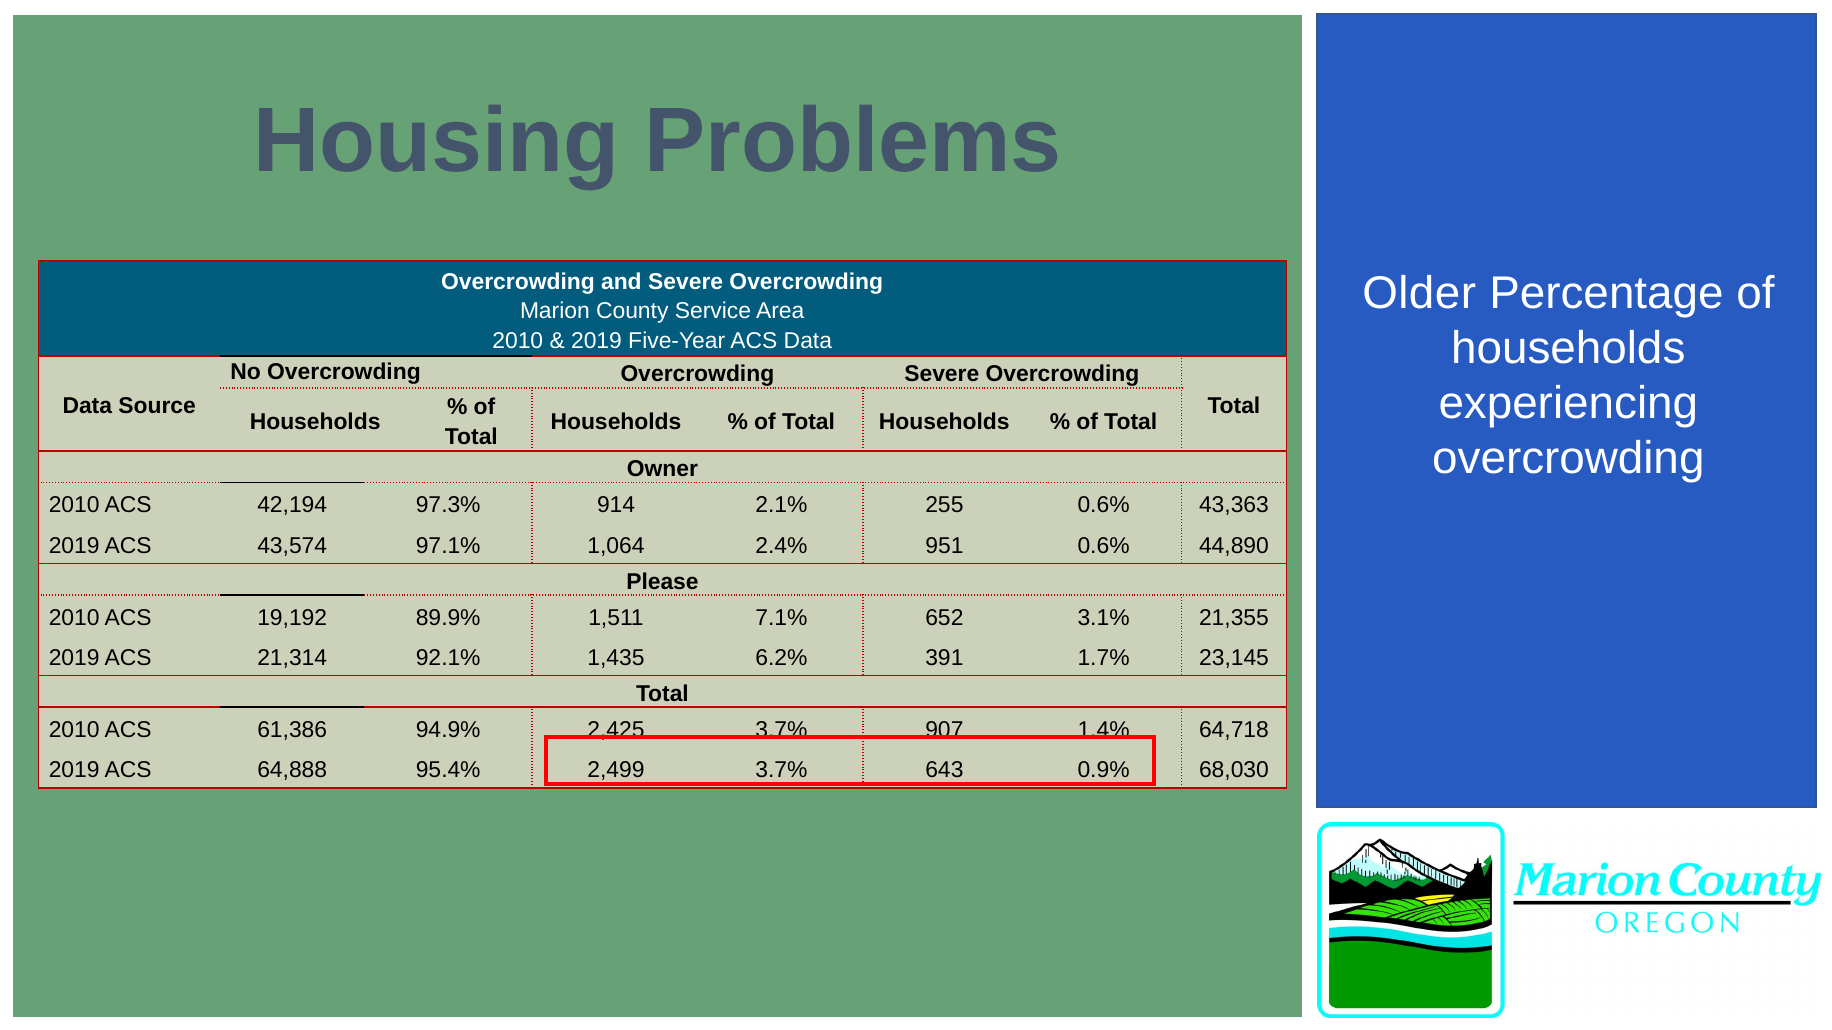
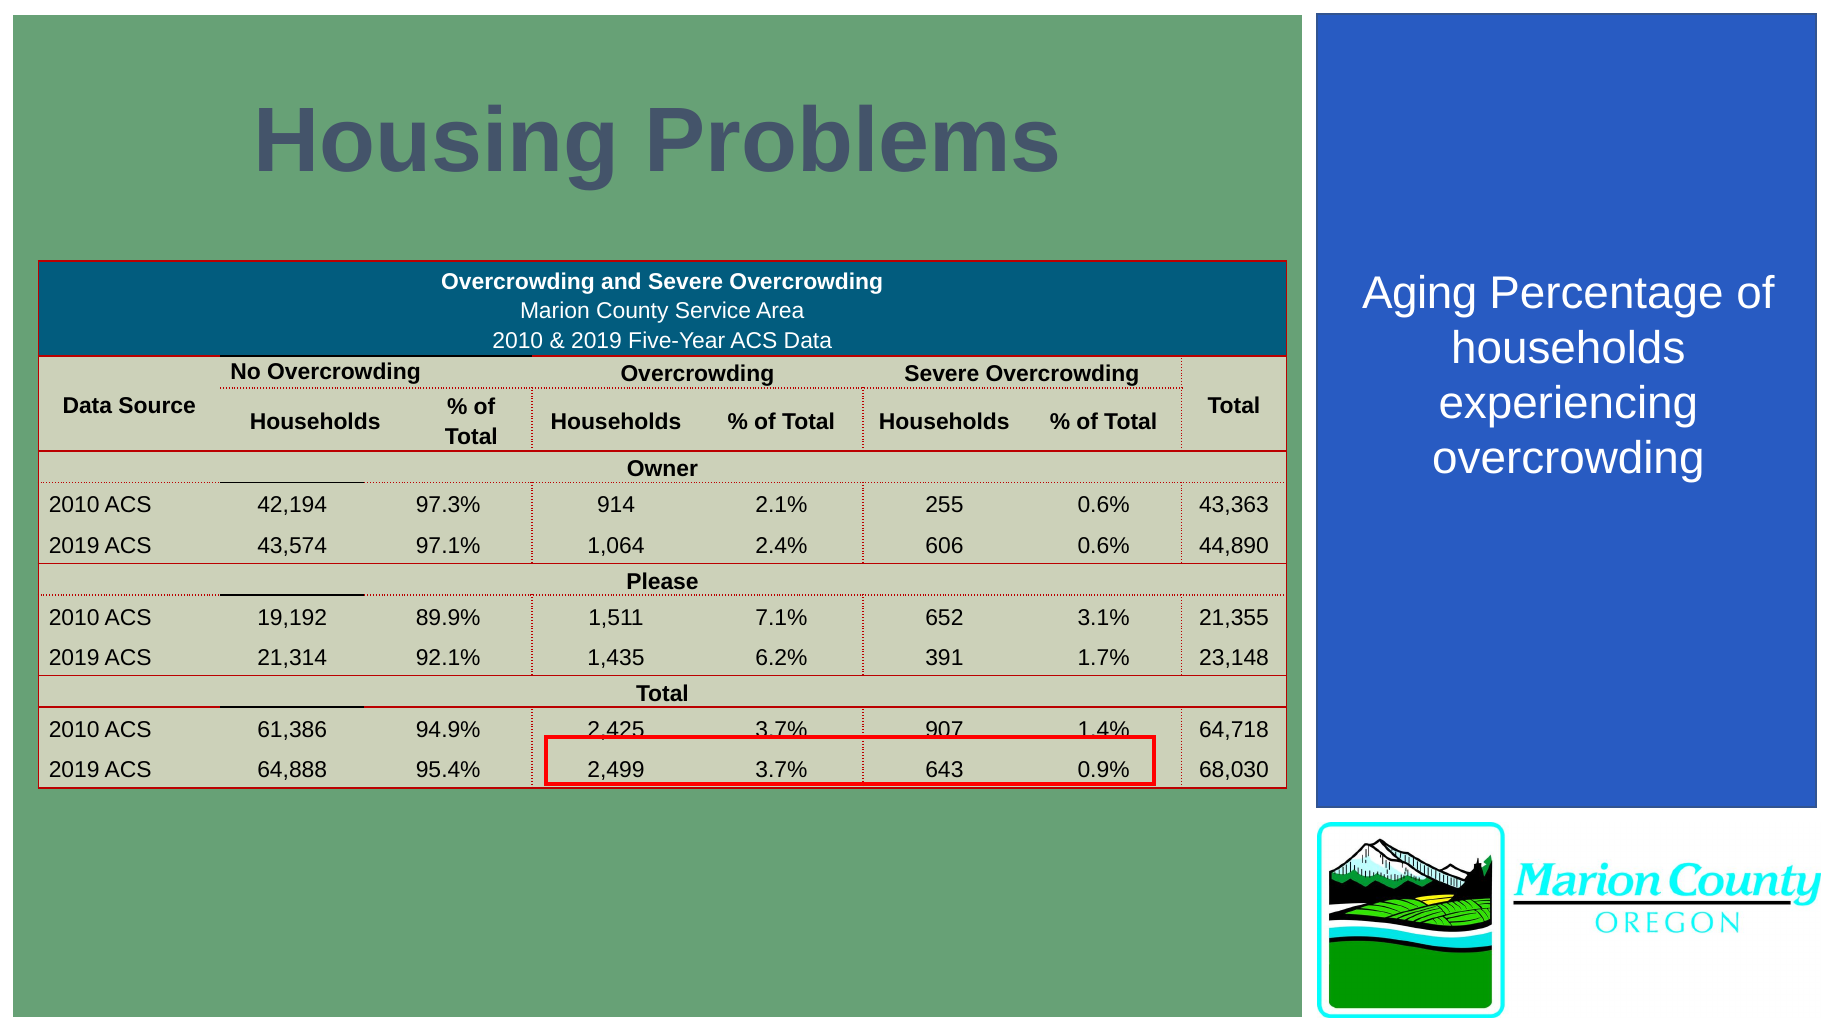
Older: Older -> Aging
951: 951 -> 606
23,145: 23,145 -> 23,148
